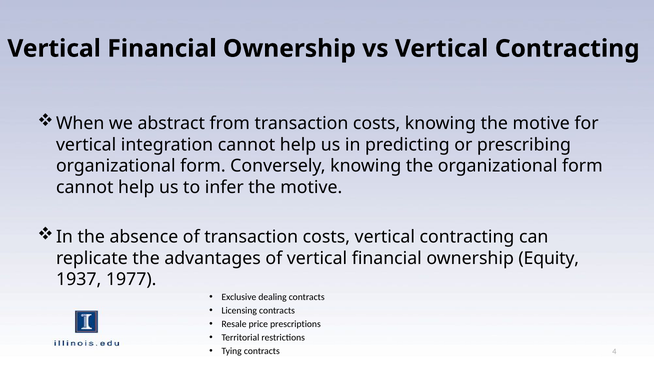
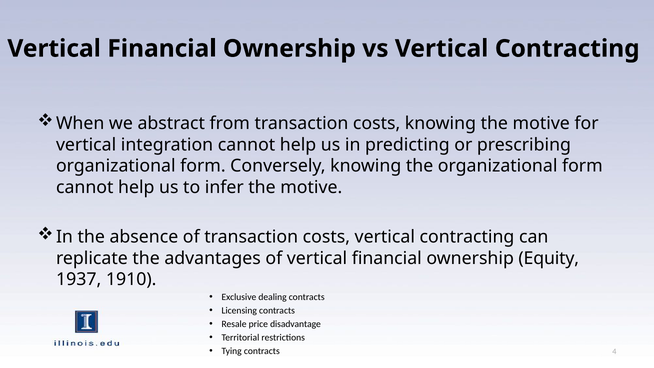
1977: 1977 -> 1910
prescriptions: prescriptions -> disadvantage
